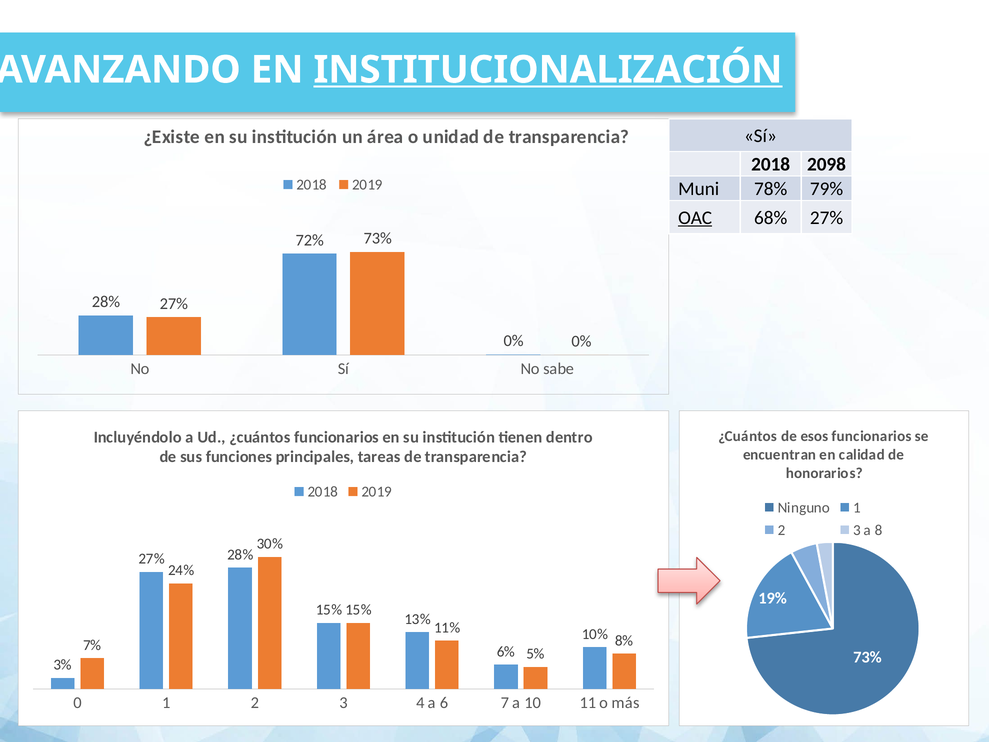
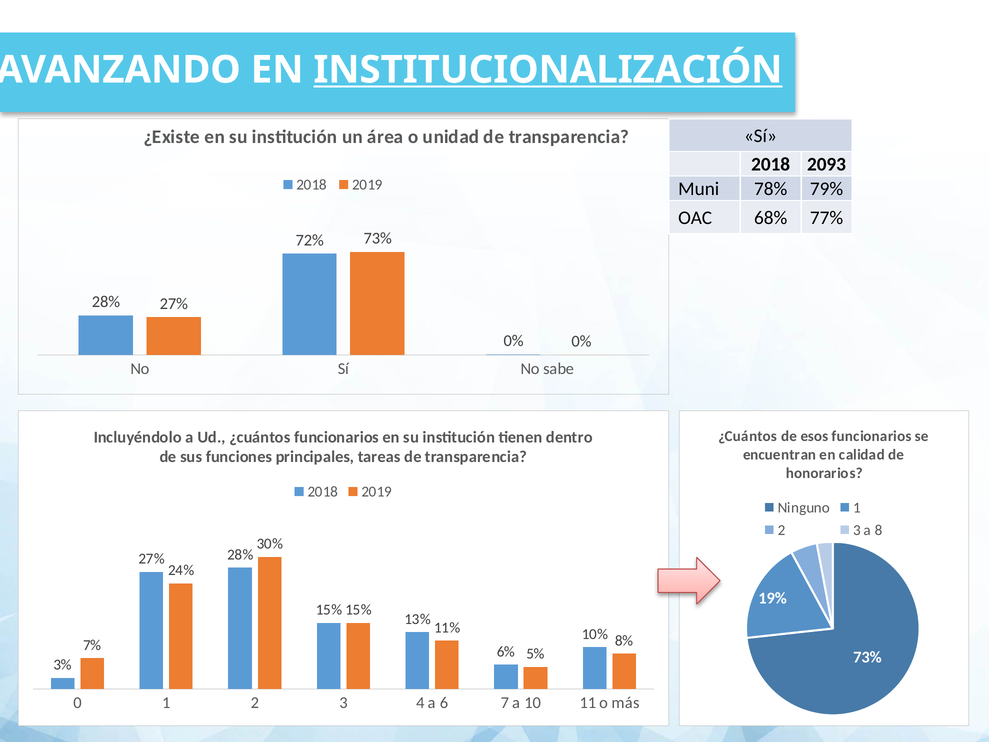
2098: 2098 -> 2093
OAC underline: present -> none
68% 27%: 27% -> 77%
